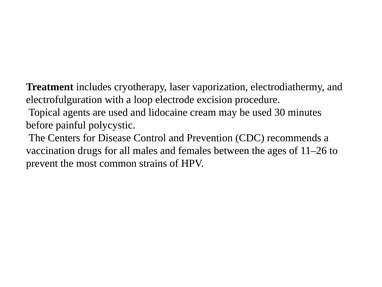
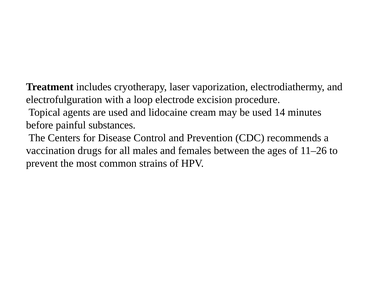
30: 30 -> 14
polycystic: polycystic -> substances
